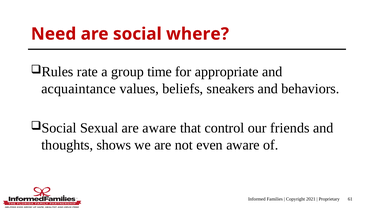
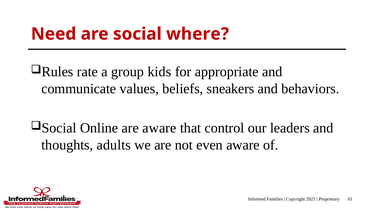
time: time -> kids
acquaintance: acquaintance -> communicate
Sexual: Sexual -> Online
friends: friends -> leaders
shows: shows -> adults
